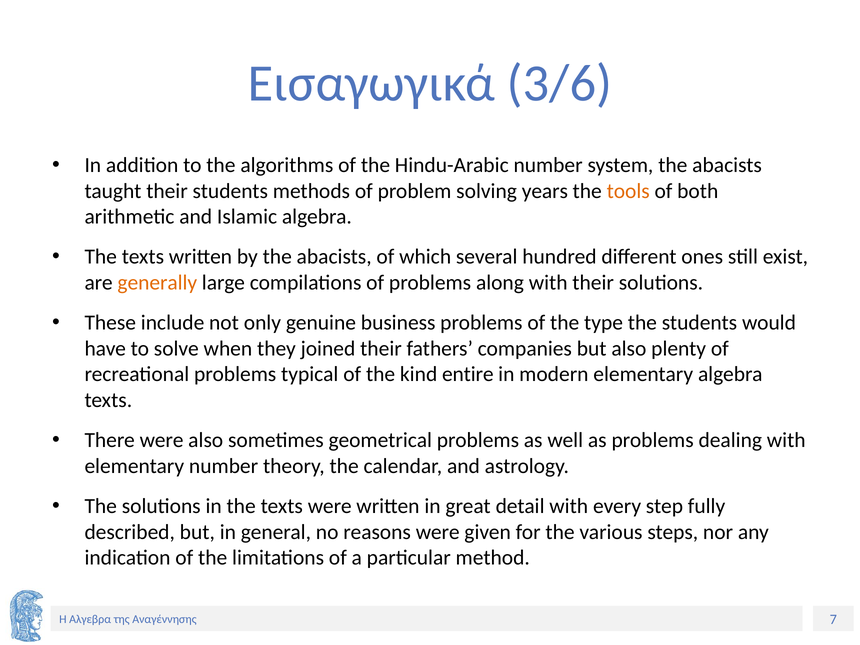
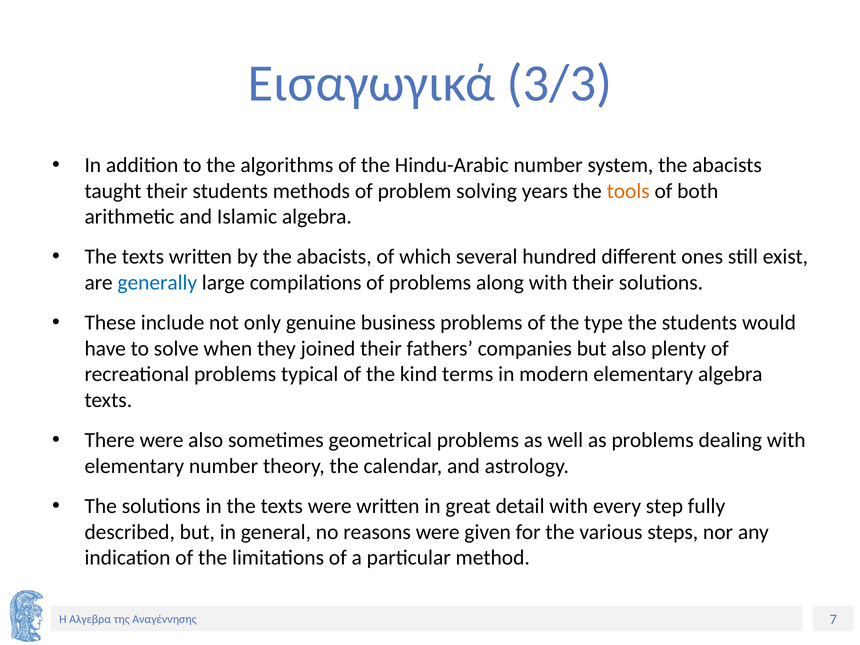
3/6: 3/6 -> 3/3
generally colour: orange -> blue
entire: entire -> terms
